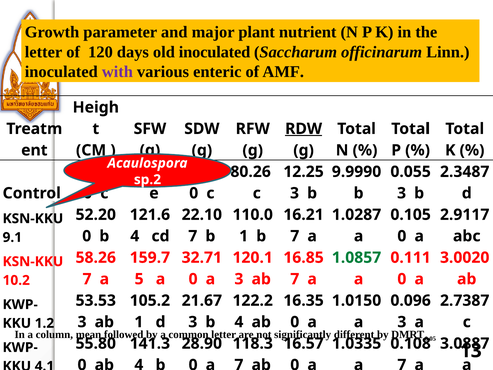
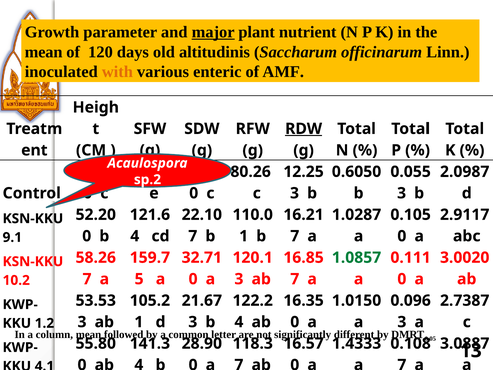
major underline: none -> present
letter at (44, 52): letter -> mean
old inoculated: inoculated -> altitudinis
with colour: purple -> orange
9.9990: 9.9990 -> 0.6050
2.3487: 2.3487 -> 2.0987
1.0335: 1.0335 -> 1.4333
